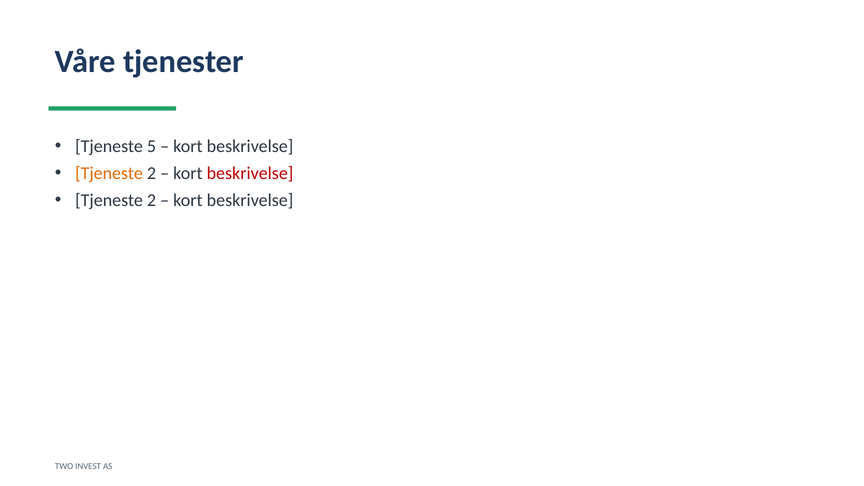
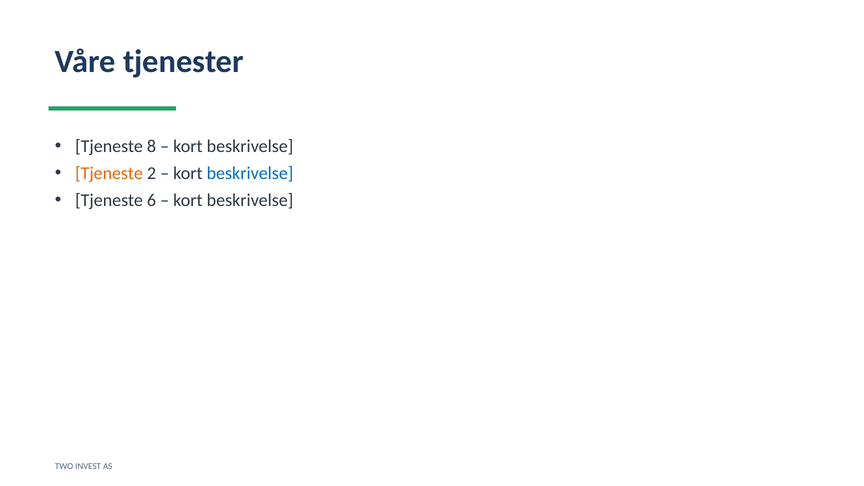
5: 5 -> 8
beskrivelse at (250, 173) colour: red -> blue
2 at (151, 200): 2 -> 6
